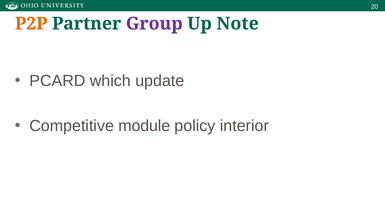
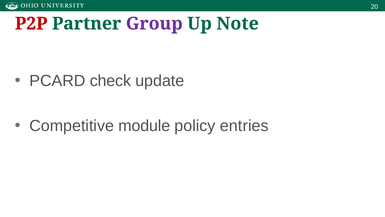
P2P colour: orange -> red
which: which -> check
interior: interior -> entries
